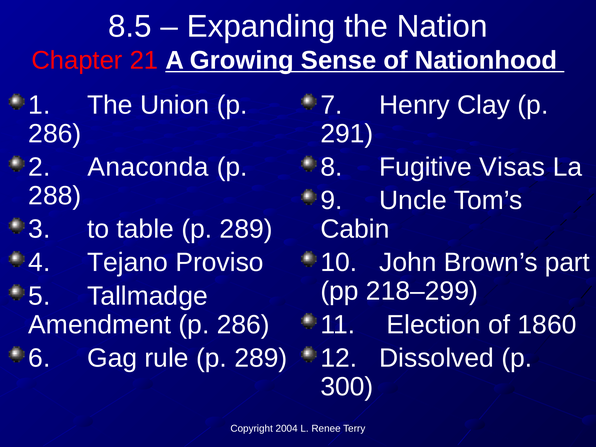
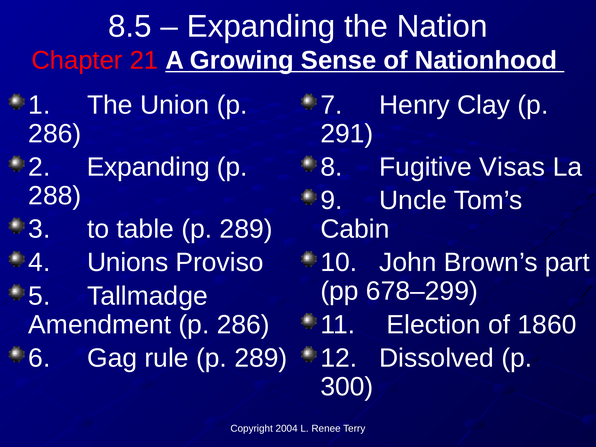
2 Anaconda: Anaconda -> Expanding
Tejano: Tejano -> Unions
218–299: 218–299 -> 678–299
